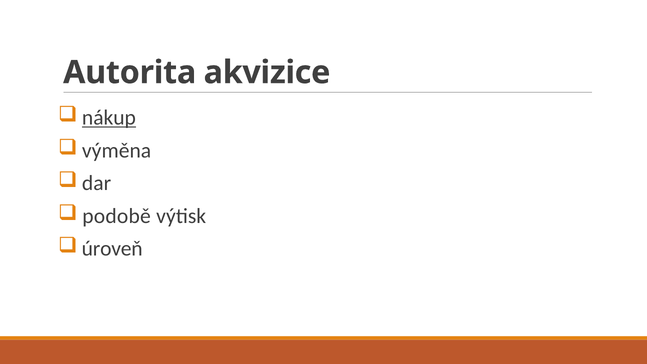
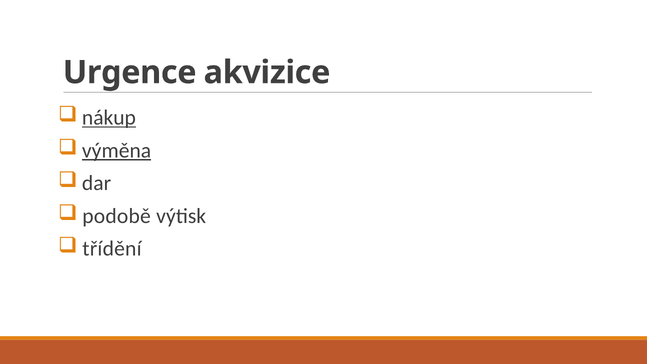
Autorita: Autorita -> Urgence
výměna underline: none -> present
úroveň: úroveň -> třídění
